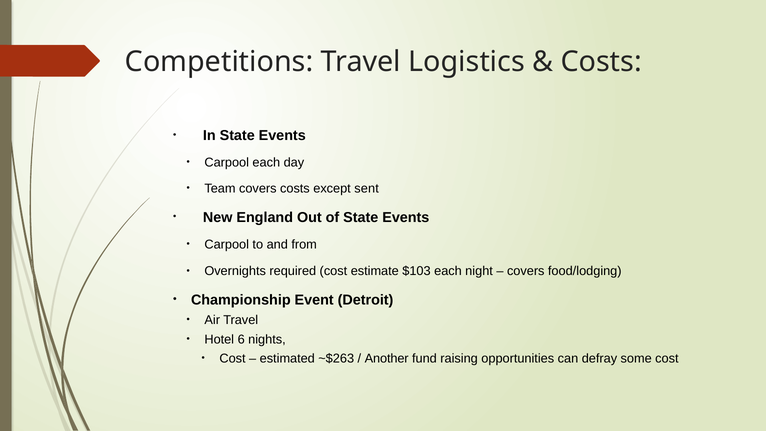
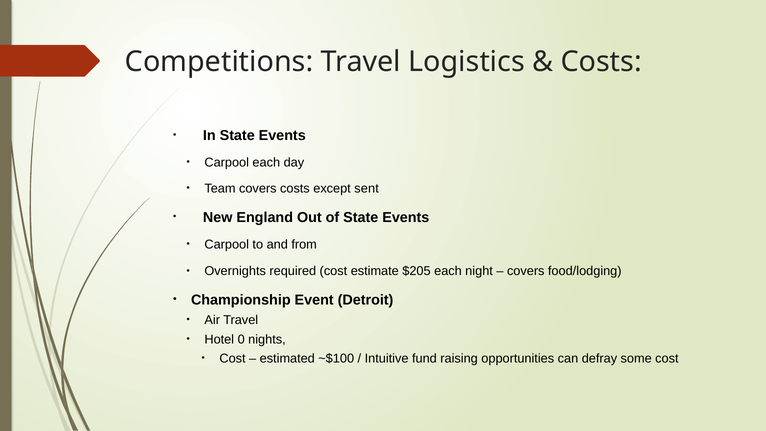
$103: $103 -> $205
6: 6 -> 0
~$263: ~$263 -> ~$100
Another: Another -> Intuitive
